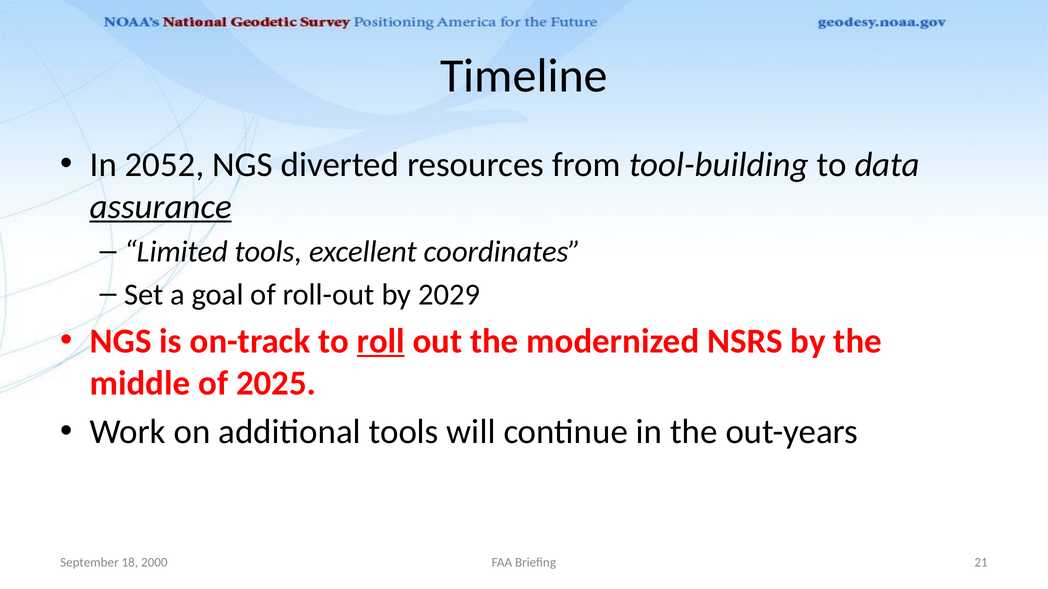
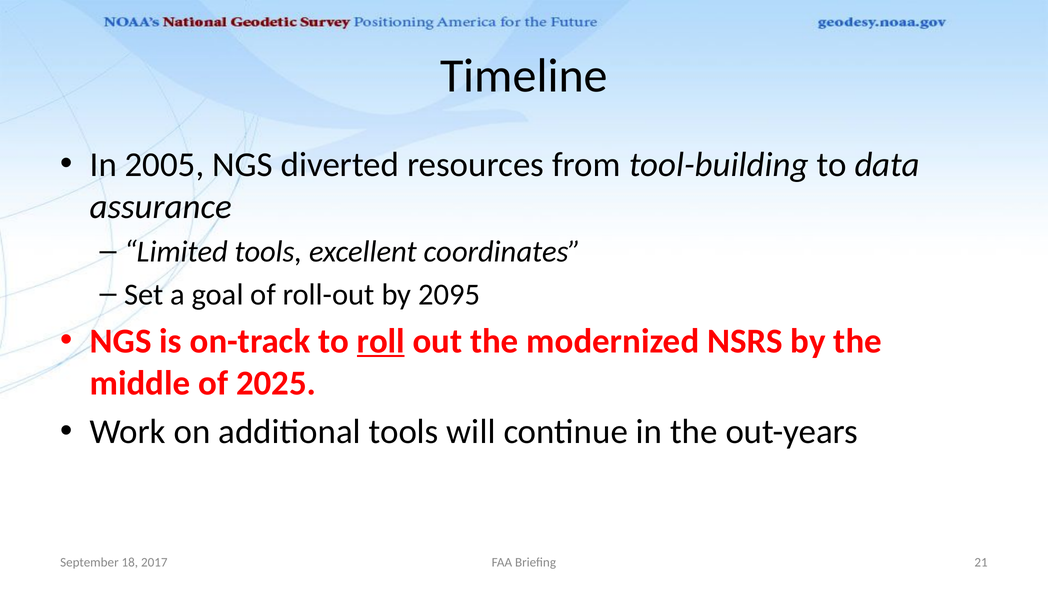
2052: 2052 -> 2005
assurance underline: present -> none
2029: 2029 -> 2095
2000: 2000 -> 2017
